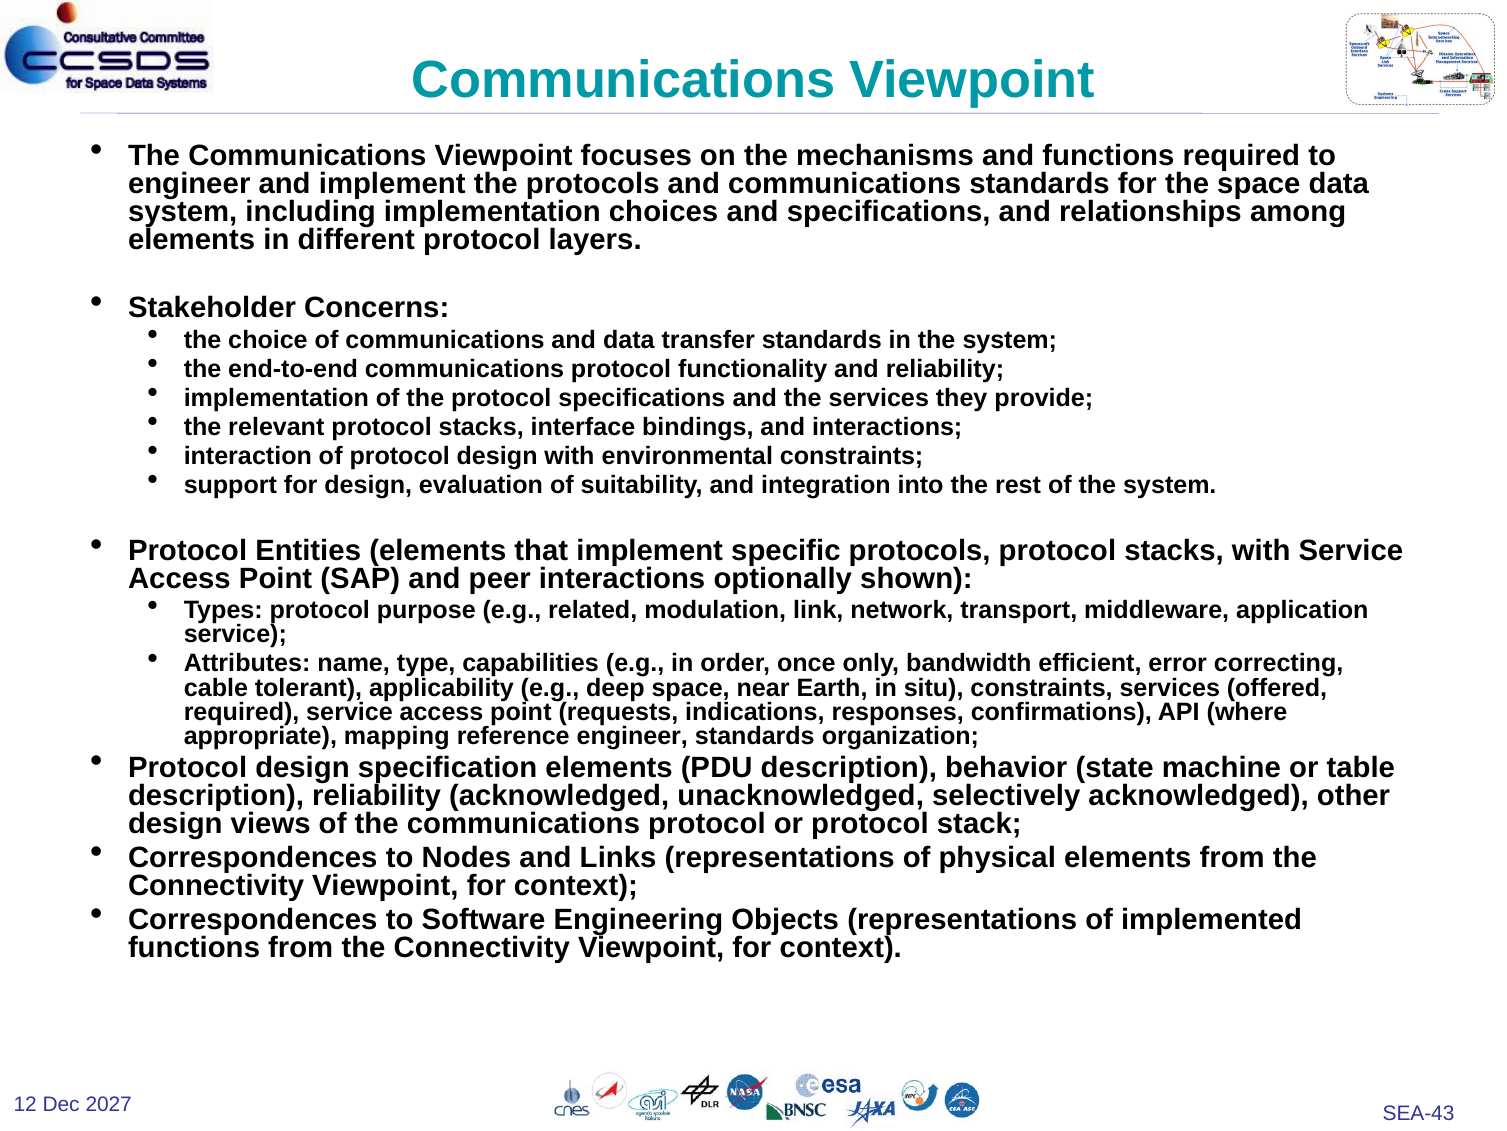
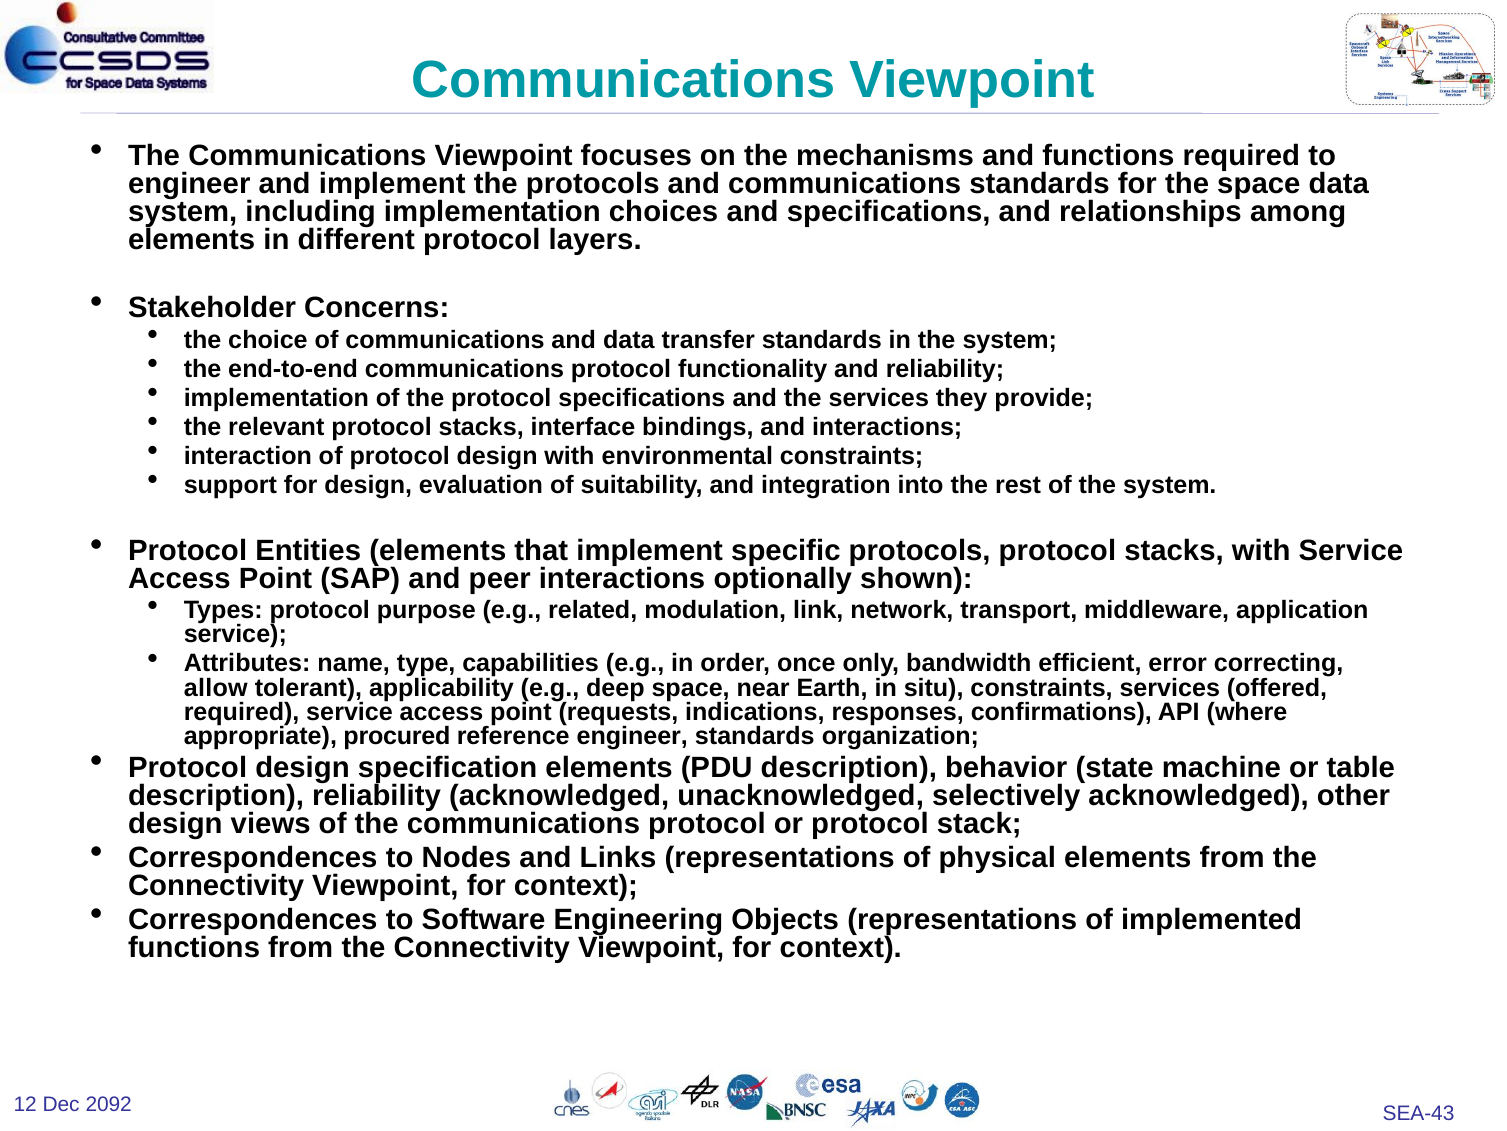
cable: cable -> allow
mapping: mapping -> procured
2027: 2027 -> 2092
